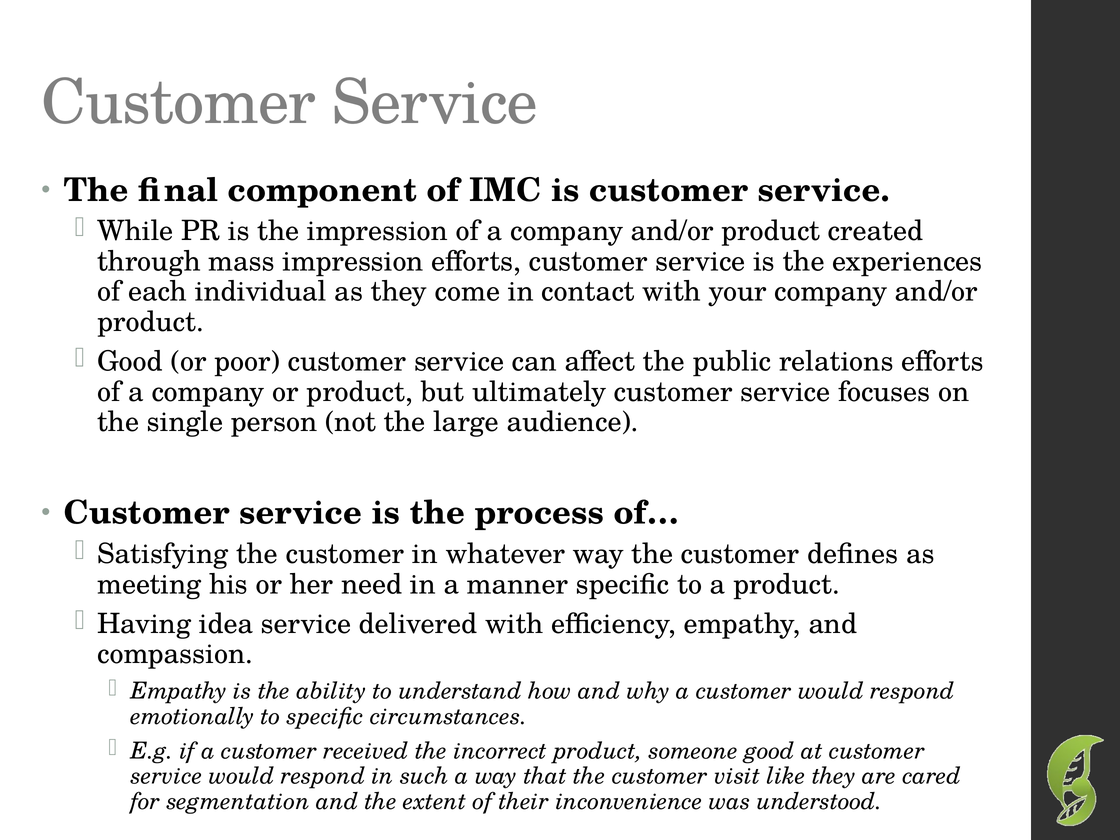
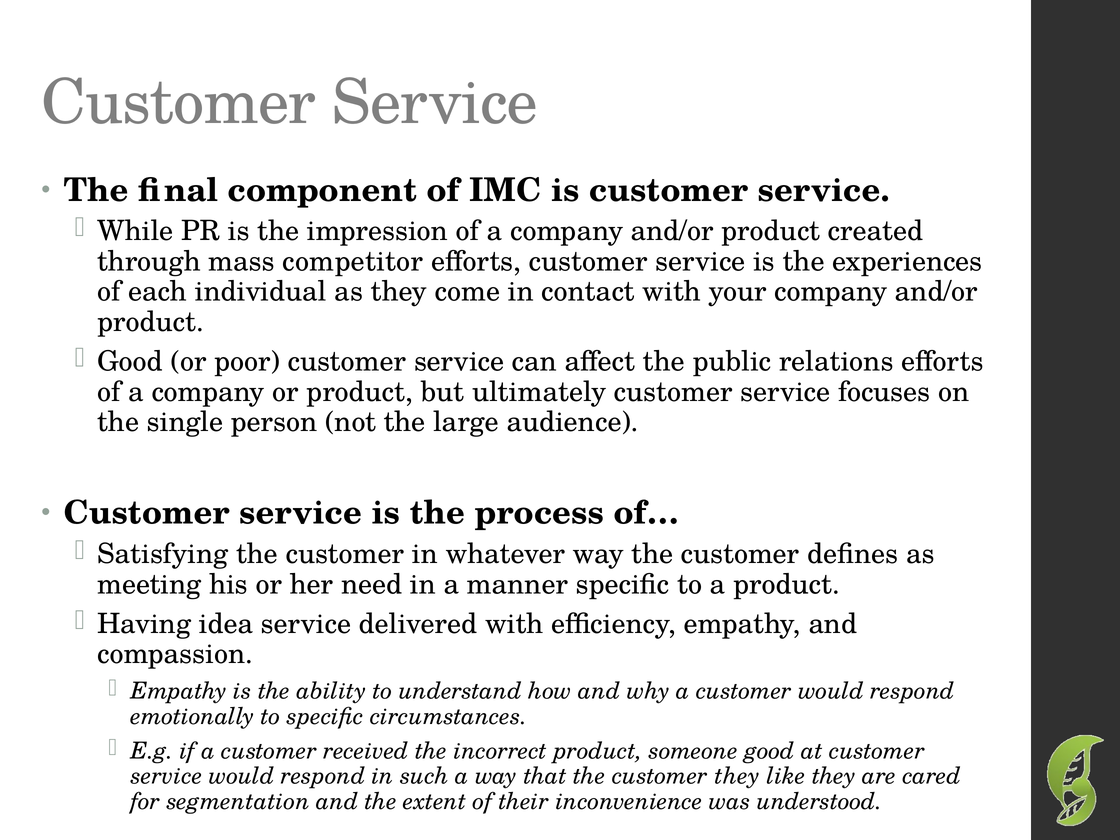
mass impression: impression -> competitor
customer visit: visit -> they
